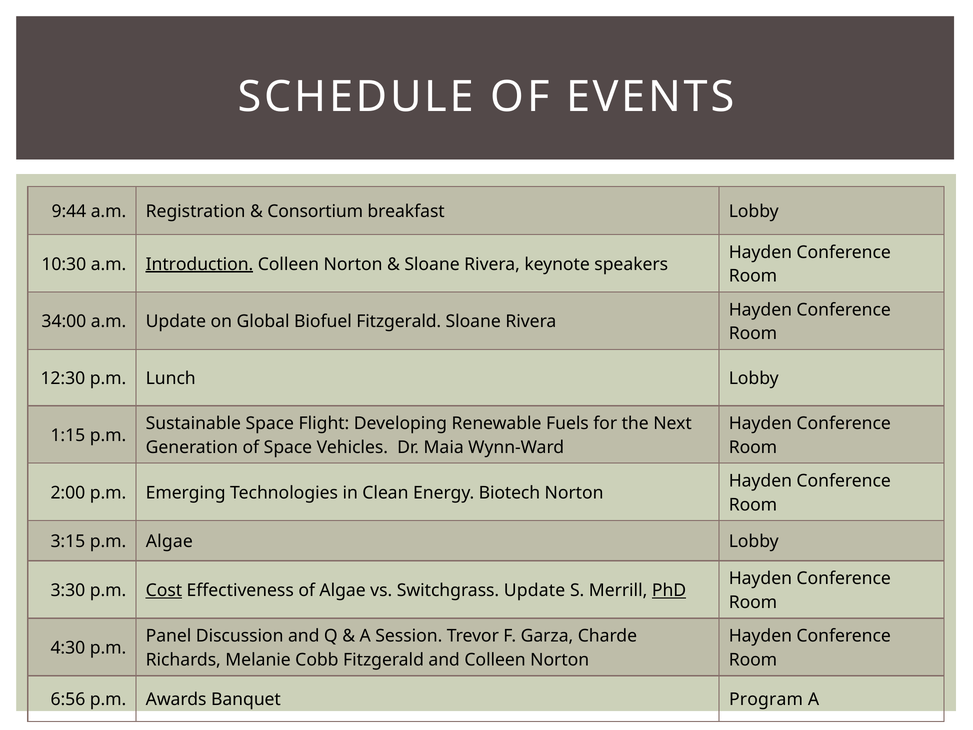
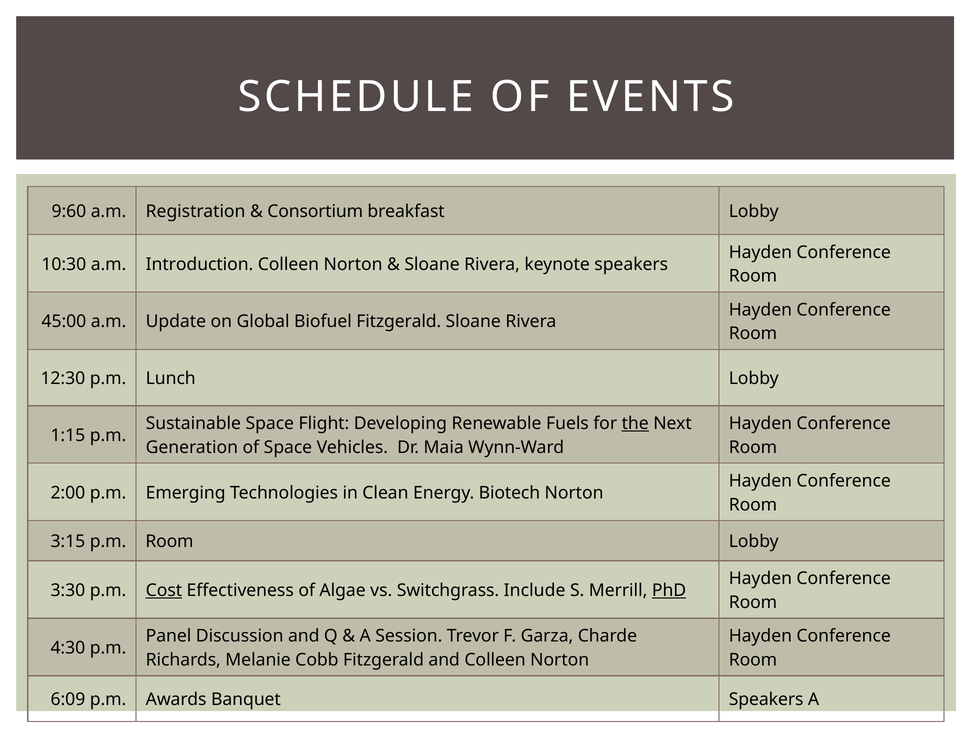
9:44: 9:44 -> 9:60
Introduction underline: present -> none
34:00: 34:00 -> 45:00
the underline: none -> present
p.m Algae: Algae -> Room
Switchgrass Update: Update -> Include
6:56: 6:56 -> 6:09
Banquet Program: Program -> Speakers
